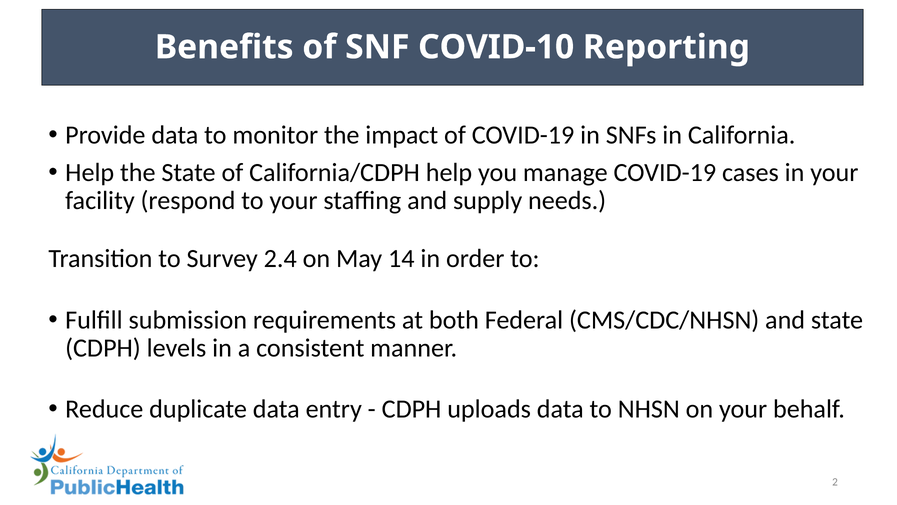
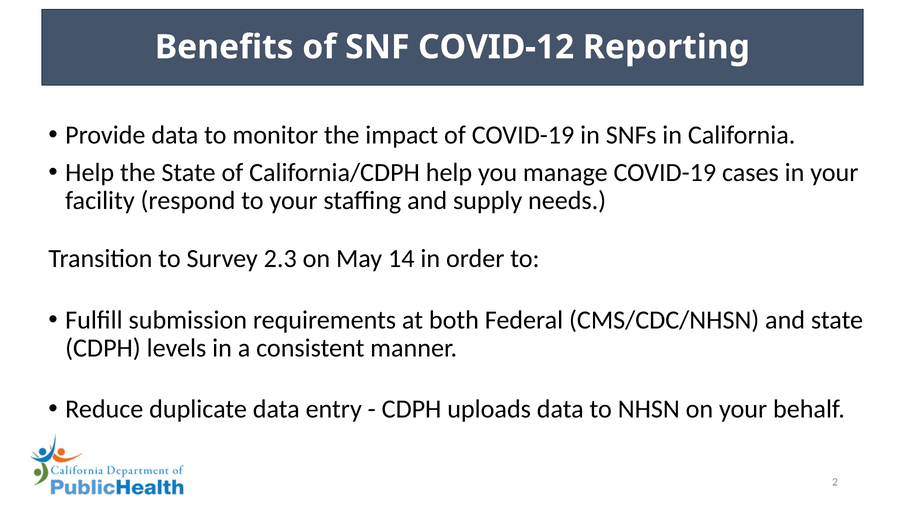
COVID-10: COVID-10 -> COVID-12
2.4: 2.4 -> 2.3
